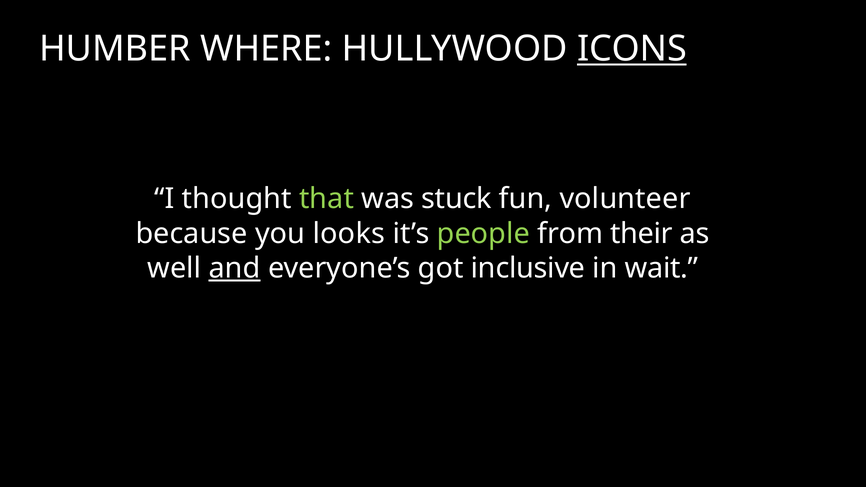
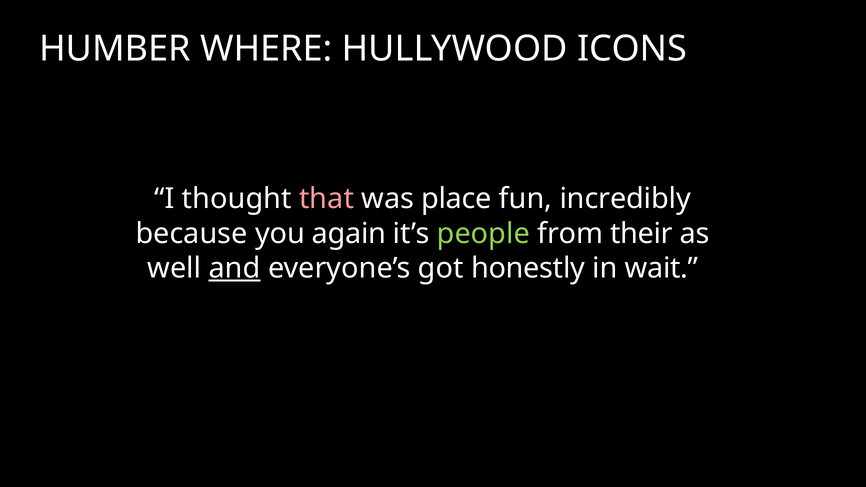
ICONS underline: present -> none
that colour: light green -> pink
stuck: stuck -> place
volunteer: volunteer -> incredibly
looks: looks -> again
inclusive: inclusive -> honestly
